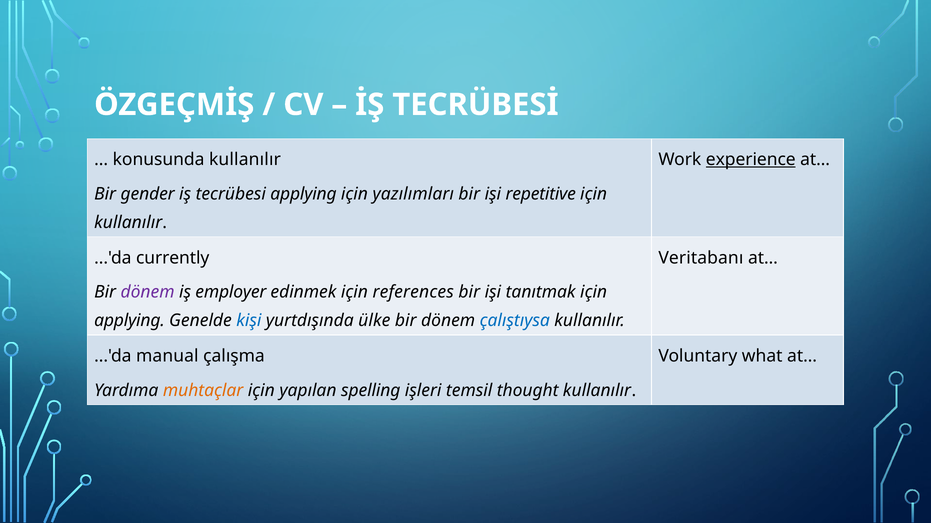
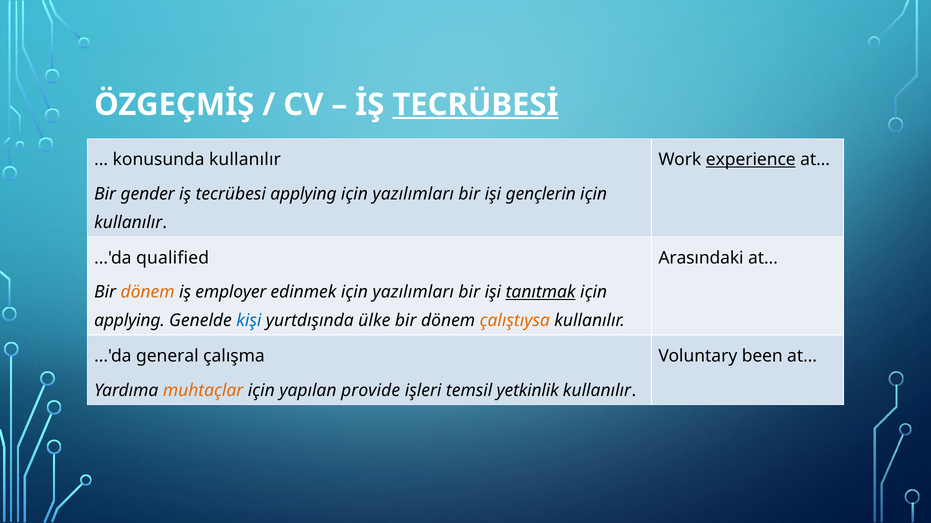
TECRÜBESİ underline: none -> present
repetitive: repetitive -> gençlerin
currently: currently -> qualified
Veritabanı: Veritabanı -> Arasındaki
dönem at (148, 293) colour: purple -> orange
edinmek için references: references -> yazılımları
tanıtmak underline: none -> present
çalıştıysa colour: blue -> orange
manual: manual -> general
what: what -> been
spelling: spelling -> provide
thought: thought -> yetkinlik
